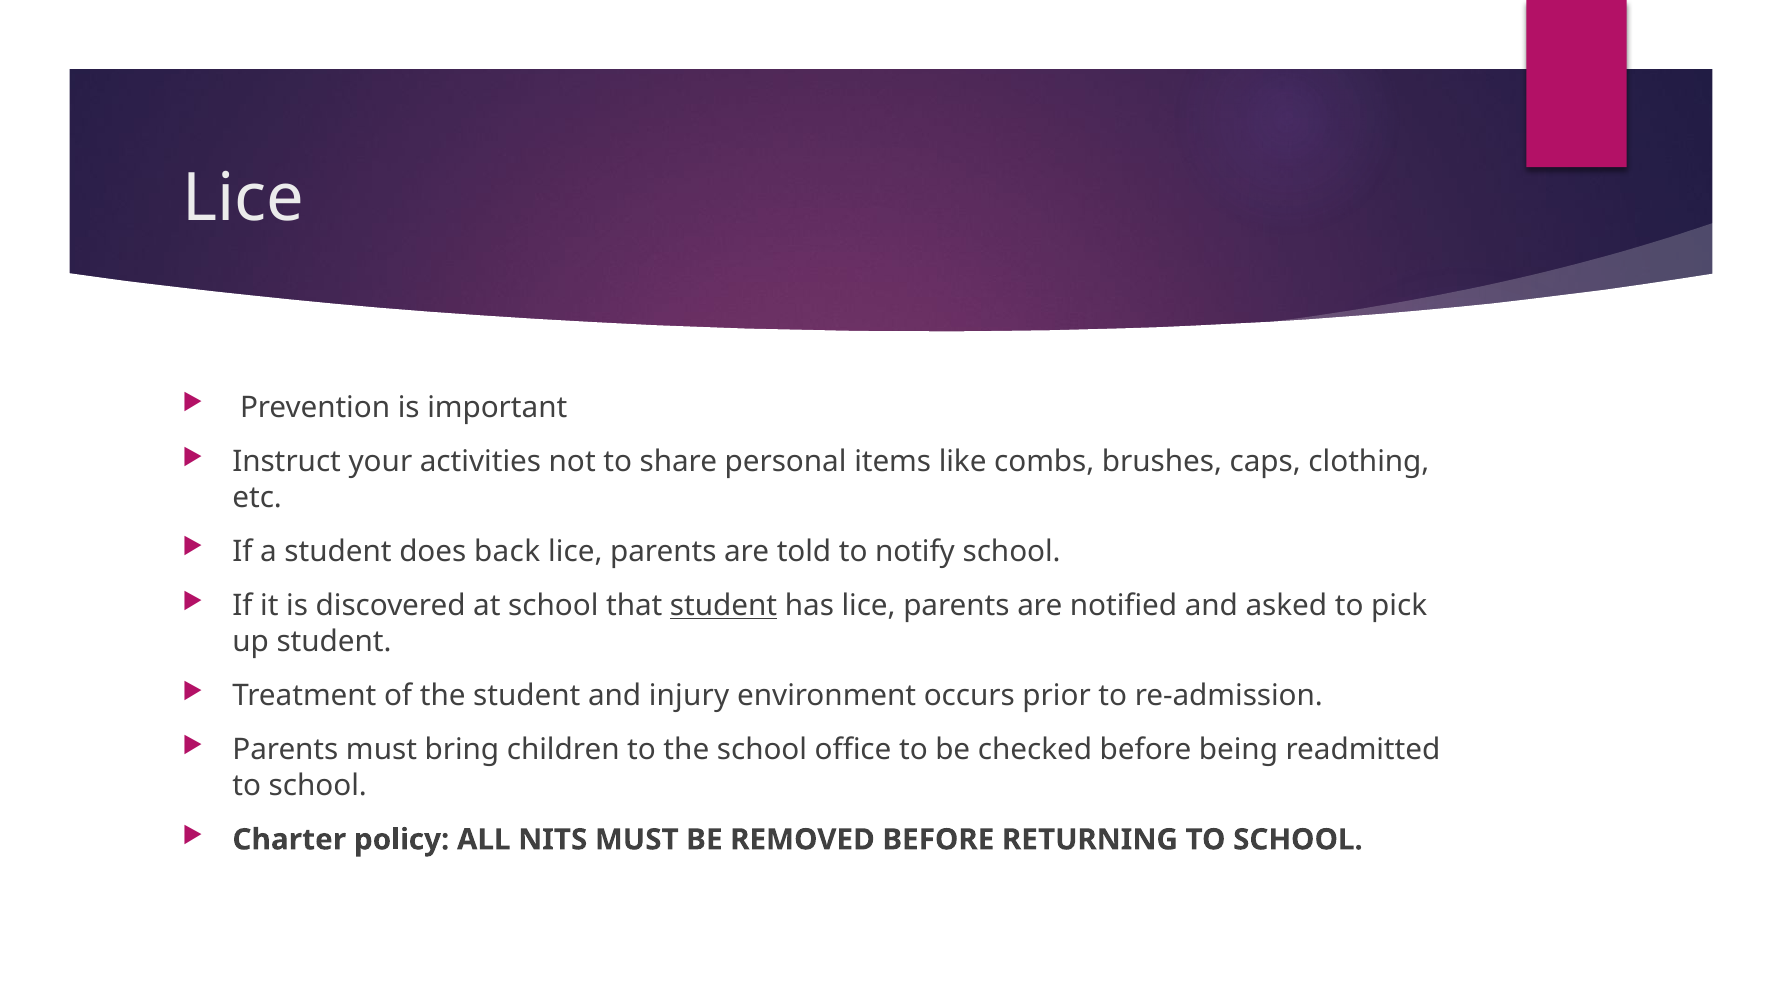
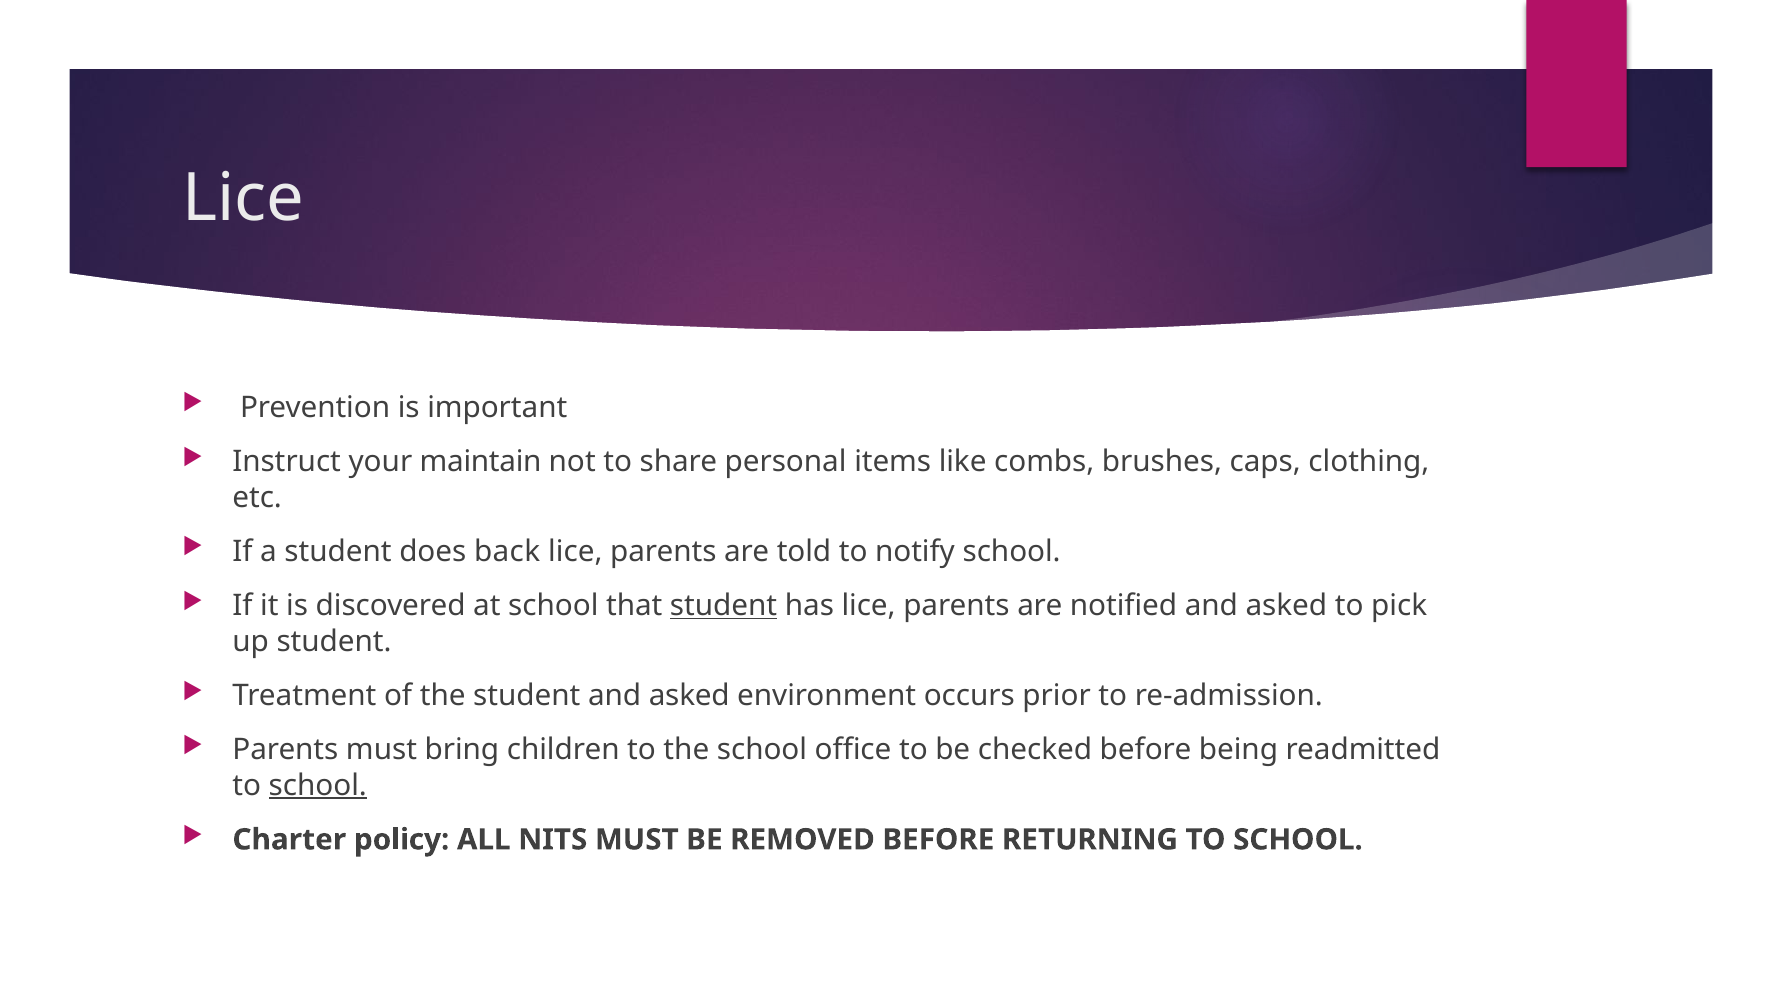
activities: activities -> maintain
student and injury: injury -> asked
school at (318, 785) underline: none -> present
